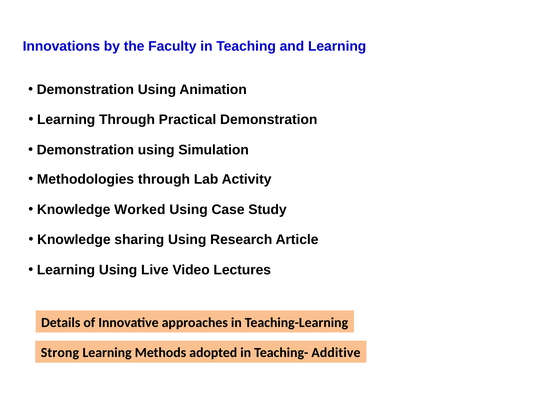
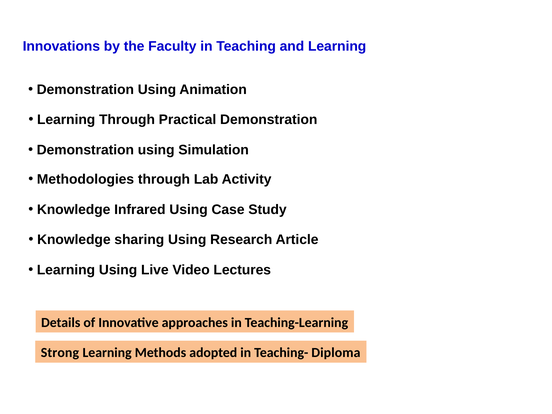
Worked: Worked -> Infrared
Additive: Additive -> Diploma
